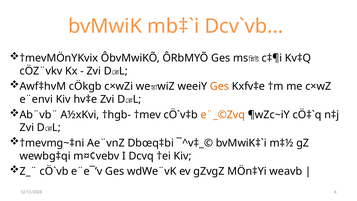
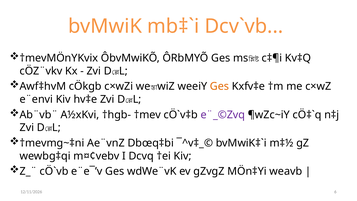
e¨_©Zvq colour: orange -> purple
